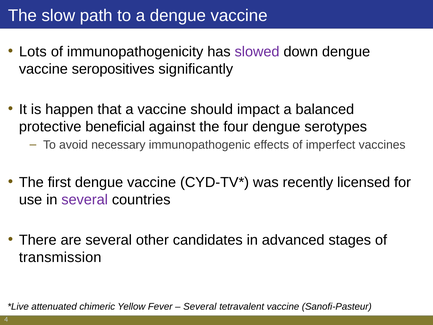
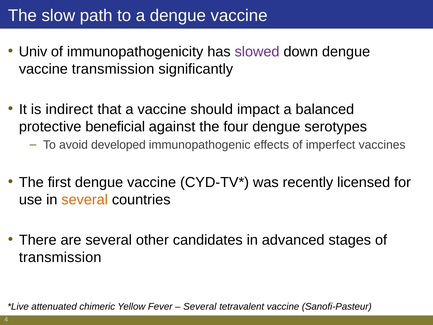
Lots: Lots -> Univ
vaccine seropositives: seropositives -> transmission
happen: happen -> indirect
necessary: necessary -> developed
several at (85, 199) colour: purple -> orange
